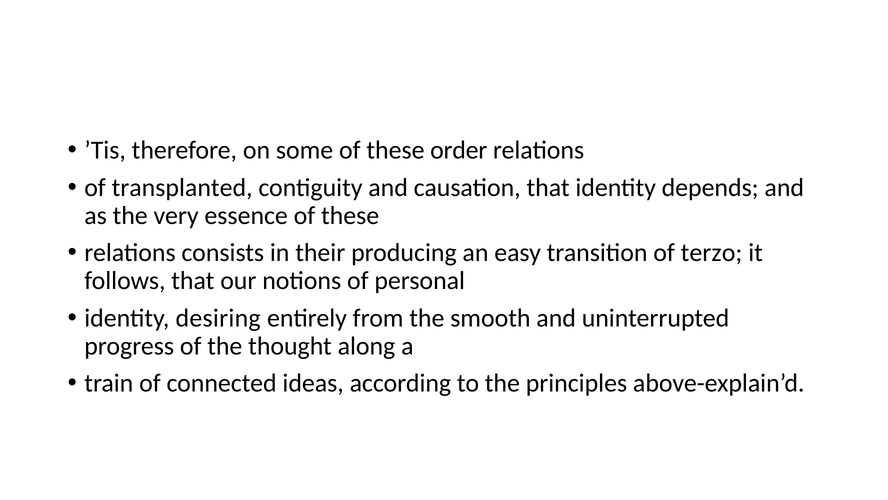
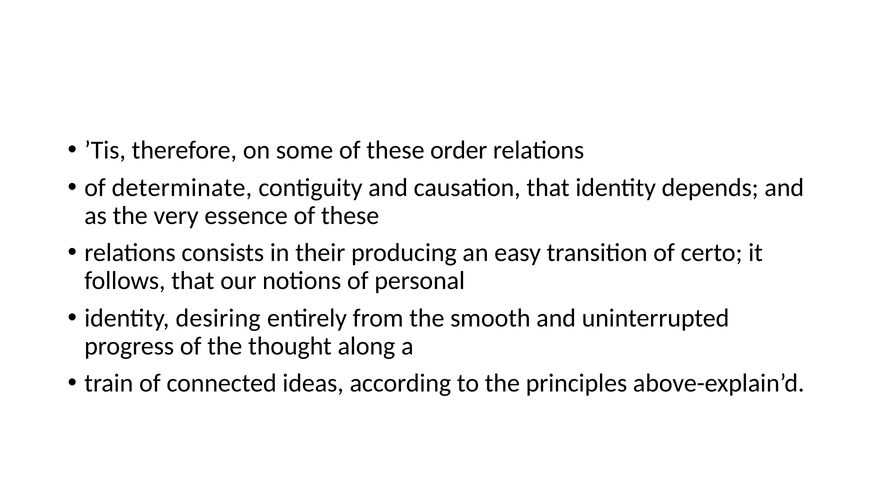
transplanted: transplanted -> determinate
terzo: terzo -> certo
